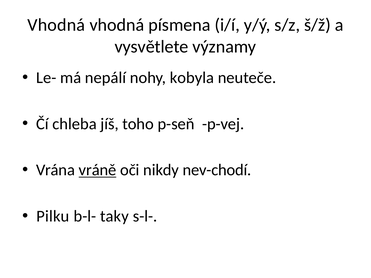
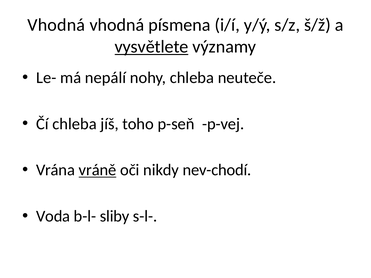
vysvětlete underline: none -> present
nohy kobyla: kobyla -> chleba
Pilku: Pilku -> Voda
taky: taky -> sliby
